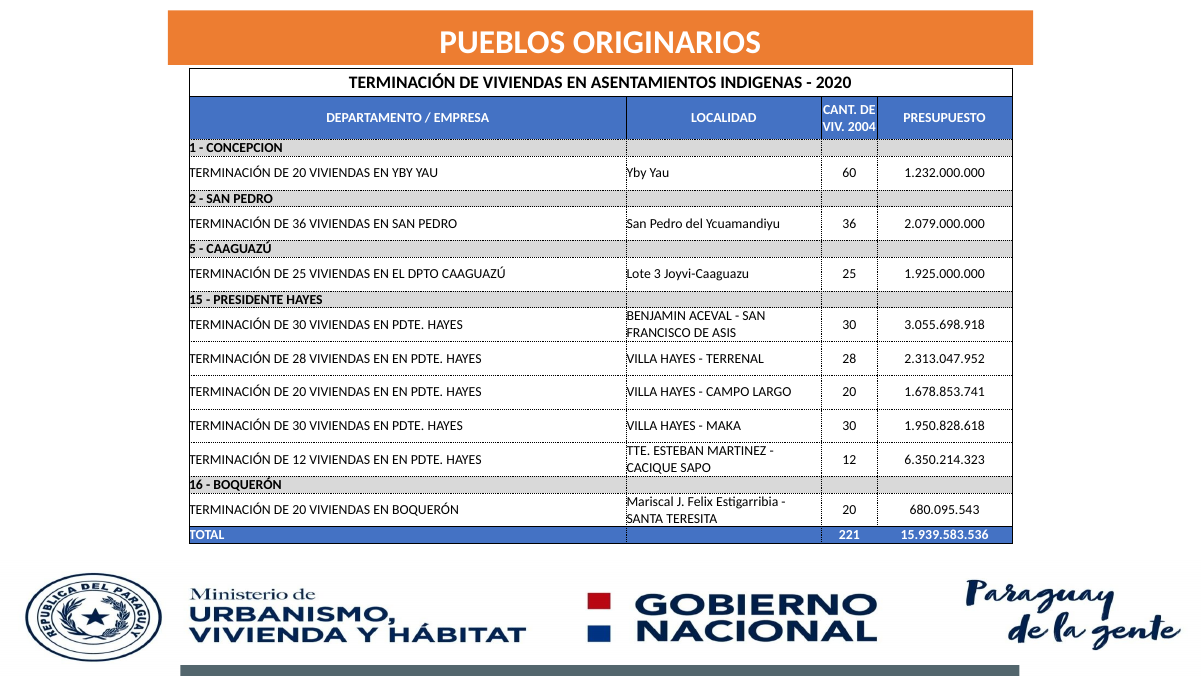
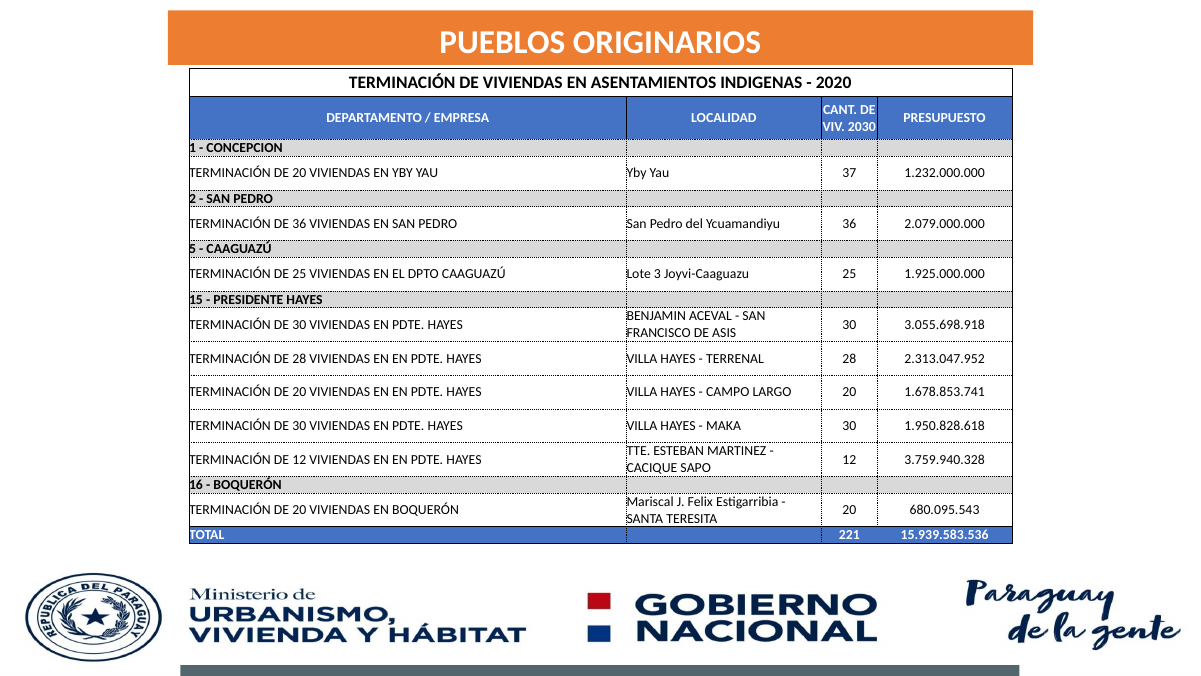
2004: 2004 -> 2030
60: 60 -> 37
6.350.214.323: 6.350.214.323 -> 3.759.940.328
